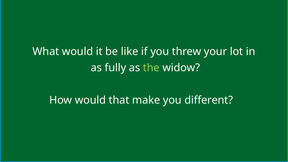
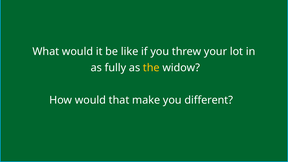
the colour: light green -> yellow
